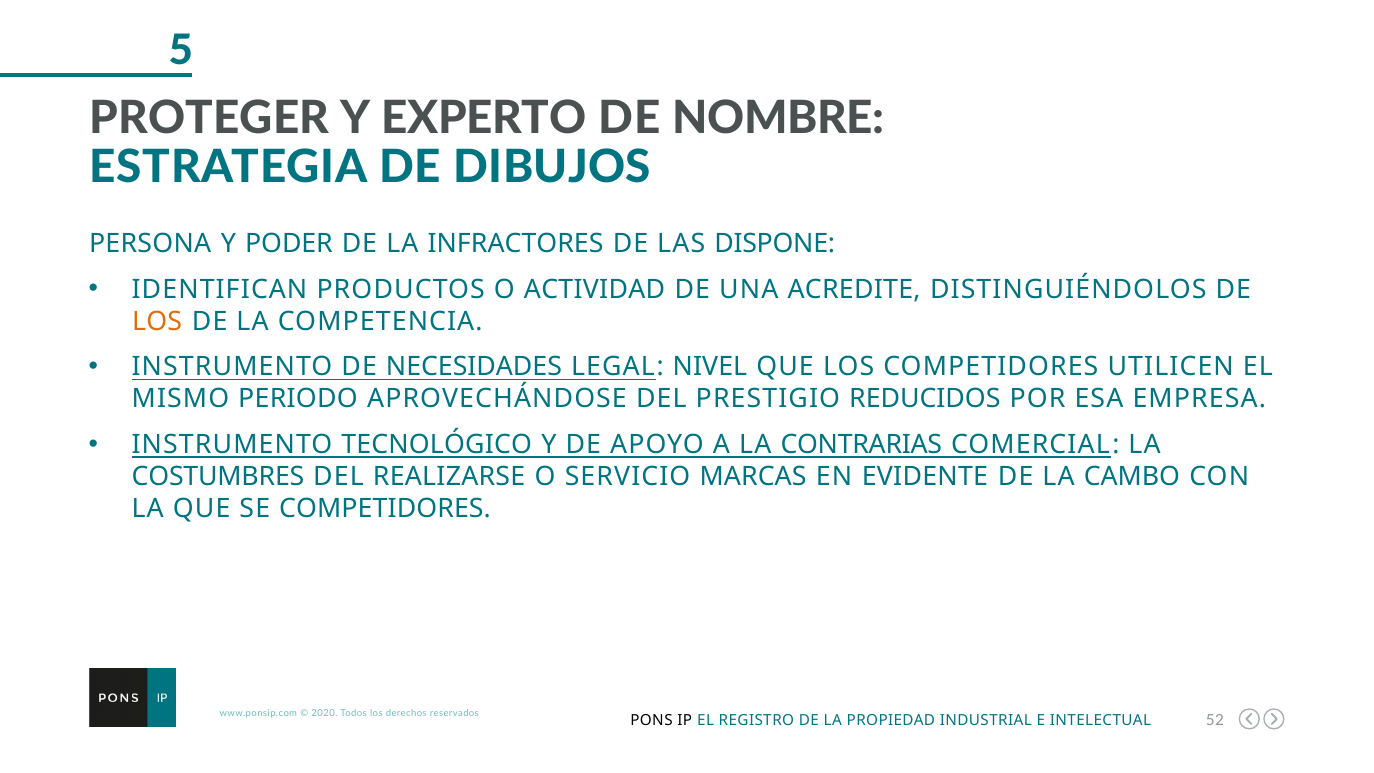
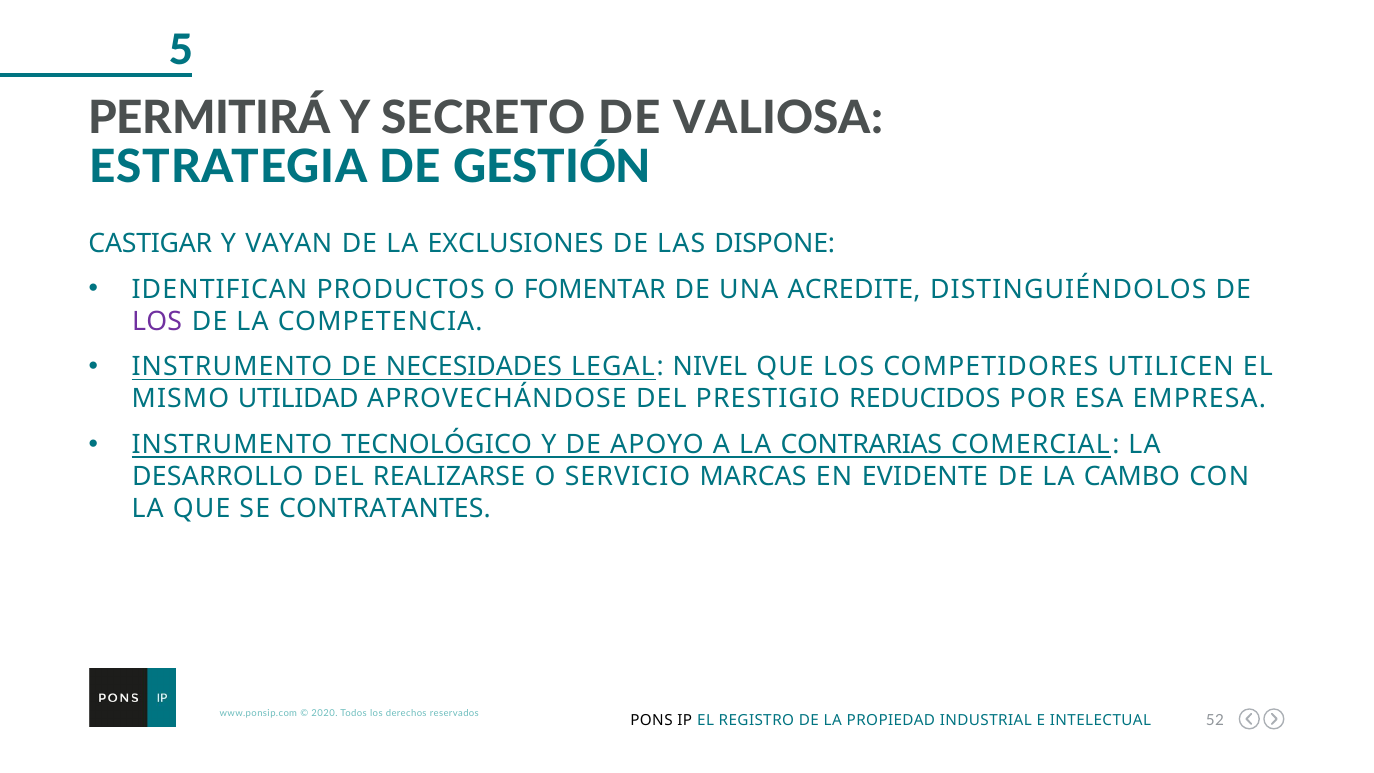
PROTEGER: PROTEGER -> PERMITIRÁ
EXPERTO: EXPERTO -> SECRETO
NOMBRE: NOMBRE -> VALIOSA
DIBUJOS: DIBUJOS -> GESTIÓN
PERSONA: PERSONA -> CASTIGAR
PODER: PODER -> VAYAN
INFRACTORES: INFRACTORES -> EXCLUSIONES
ACTIVIDAD: ACTIVIDAD -> FOMENTAR
LOS at (157, 322) colour: orange -> purple
PERIODO: PERIODO -> UTILIDAD
COSTUMBRES: COSTUMBRES -> DESARROLLO
SE COMPETIDORES: COMPETIDORES -> CONTRATANTES
